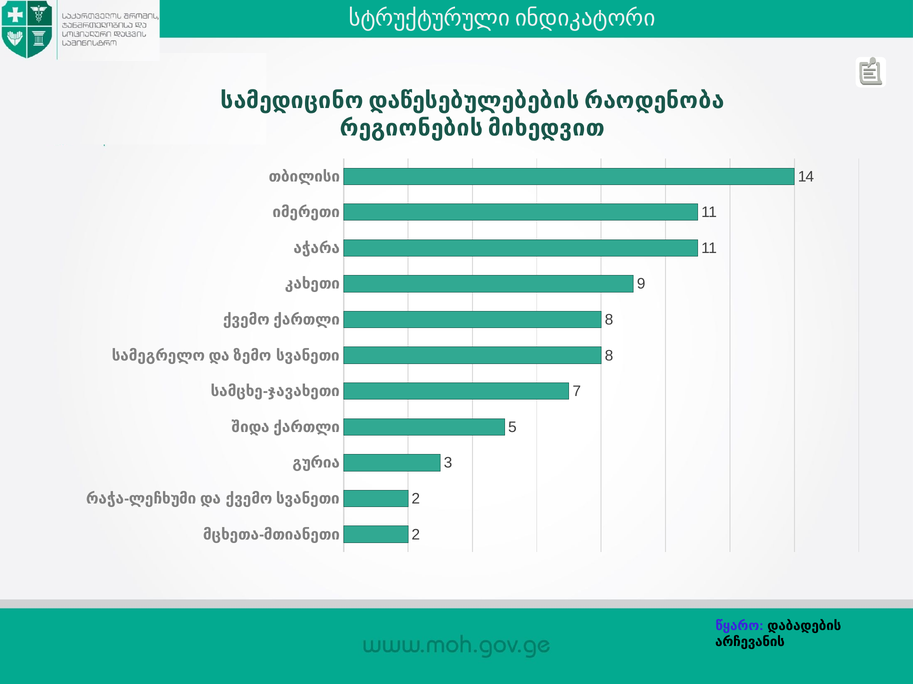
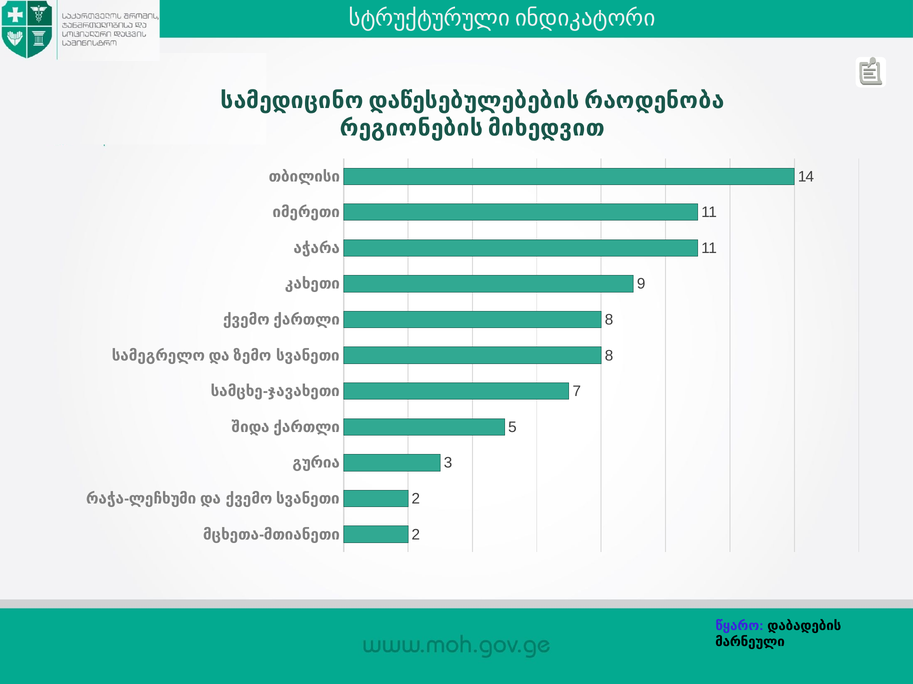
არჩევანის: არჩევანის -> მარნეული
